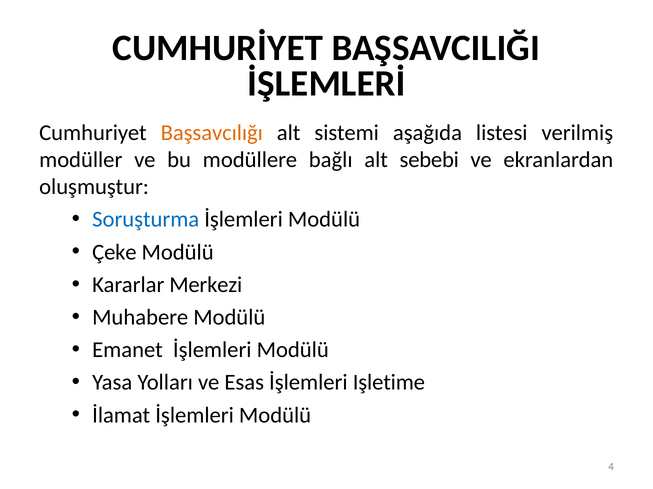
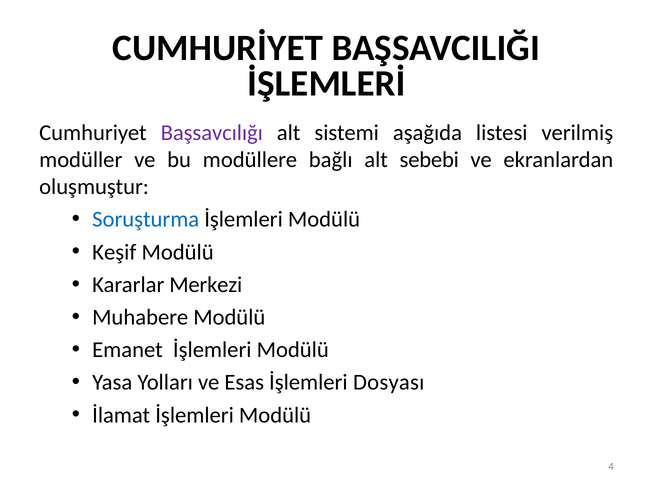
Başsavcılığı colour: orange -> purple
Çeke: Çeke -> Keşif
Işletime: Işletime -> Dosyası
